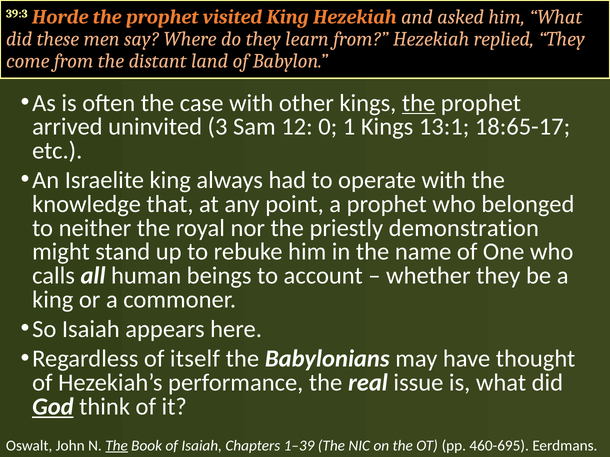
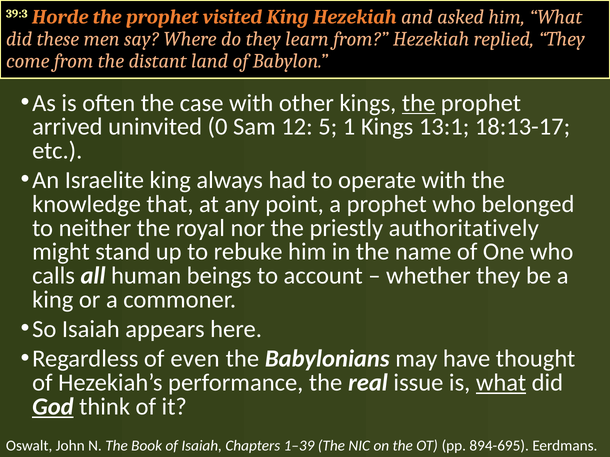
3: 3 -> 0
0: 0 -> 5
18:65-17: 18:65-17 -> 18:13-17
demonstration: demonstration -> authoritatively
itself: itself -> even
what at (501, 383) underline: none -> present
The at (117, 446) underline: present -> none
460-695: 460-695 -> 894-695
